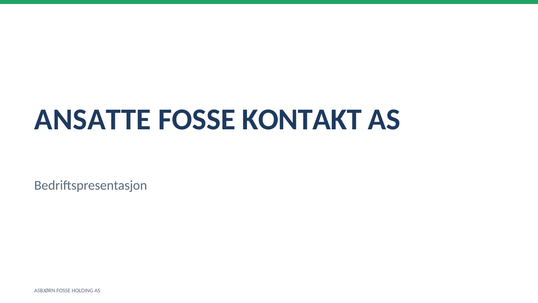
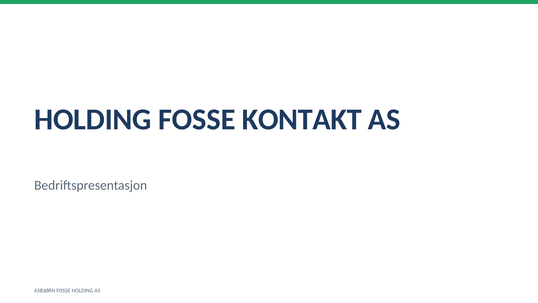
ANSATTE at (93, 119): ANSATTE -> HOLDING
